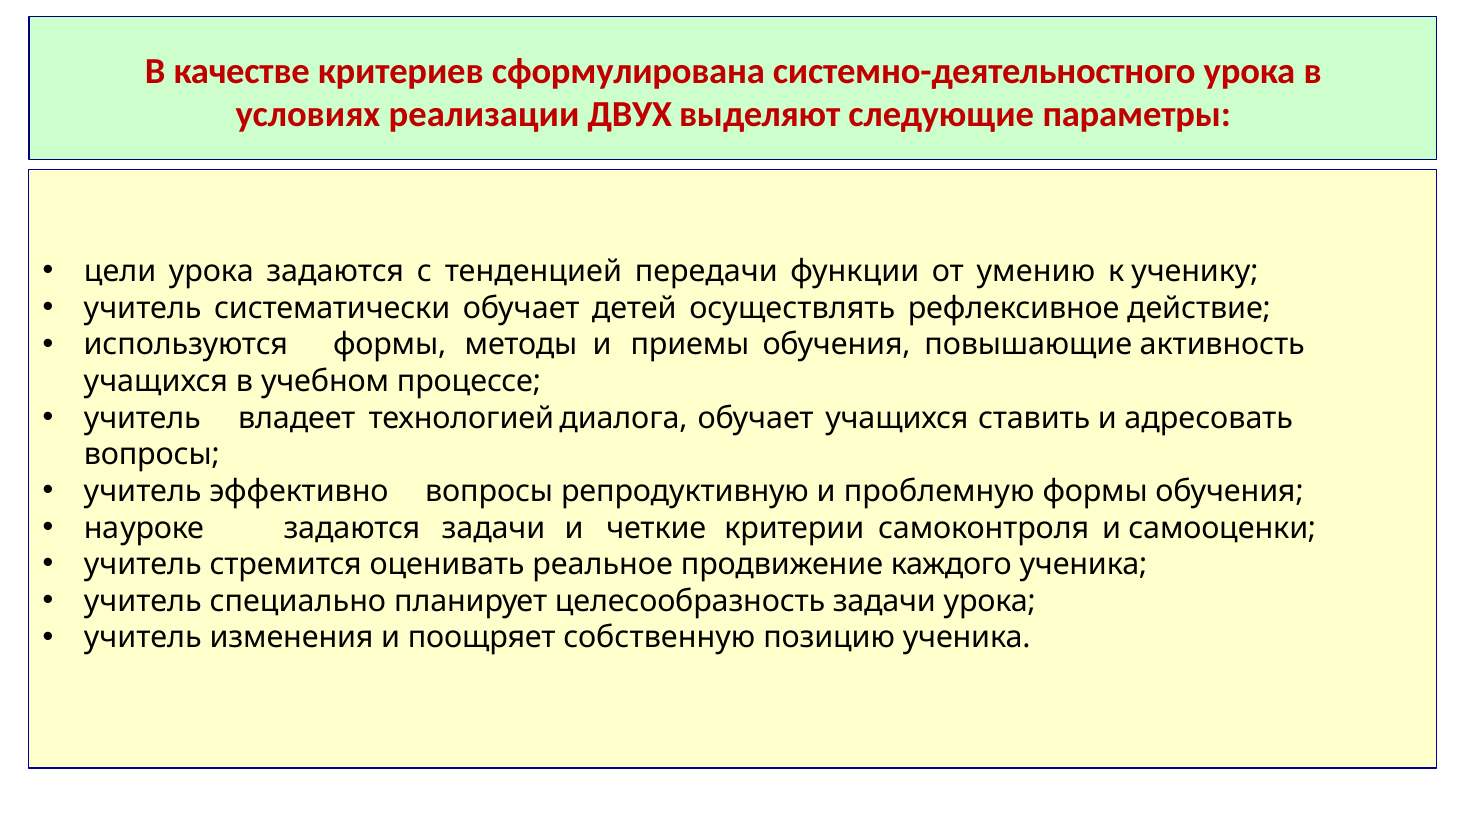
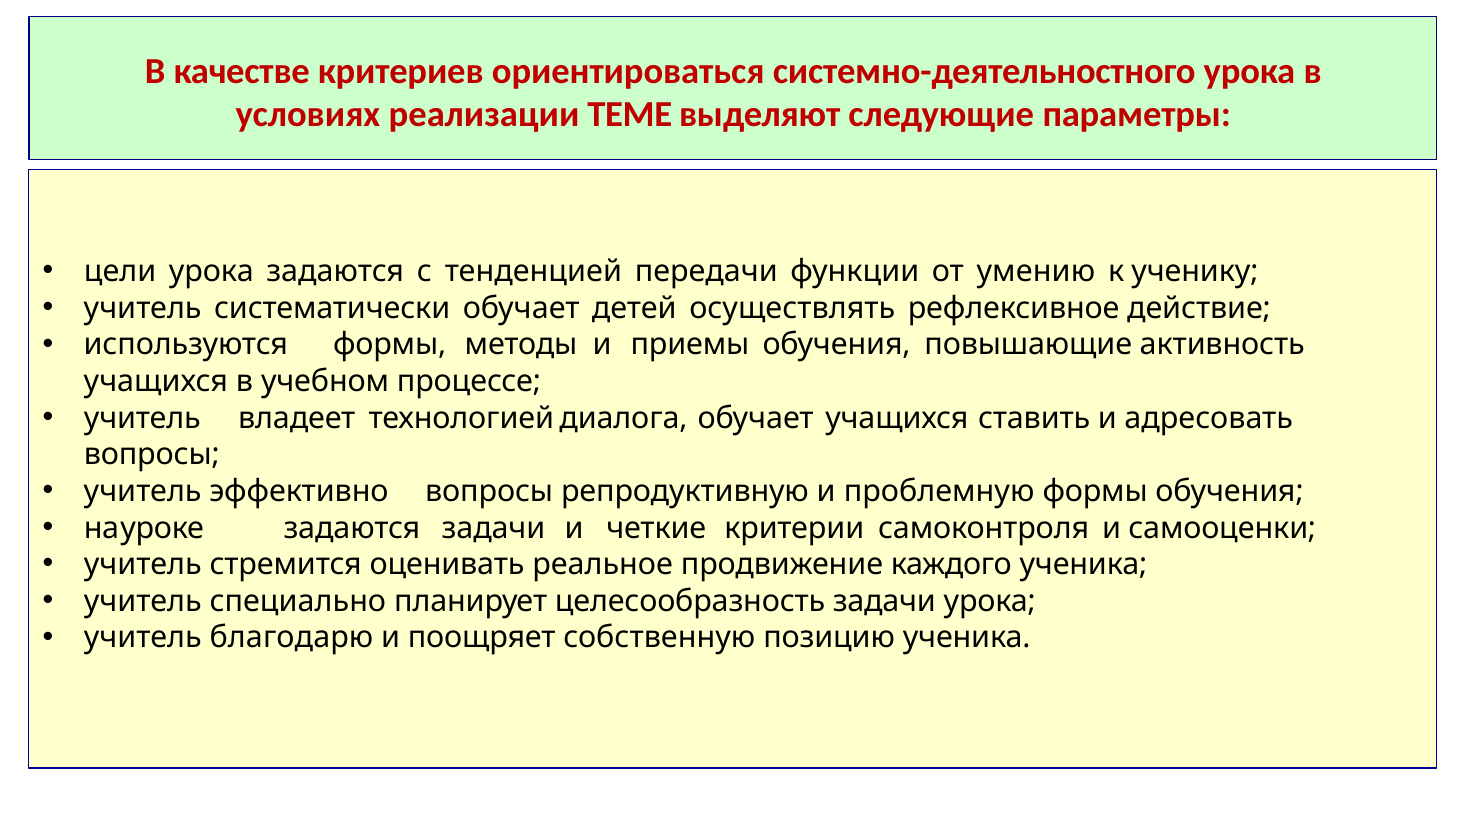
сформулирована: сформулирована -> ориентироваться
ДВУХ: ДВУХ -> ТЕМЕ
изменения: изменения -> благодарю
